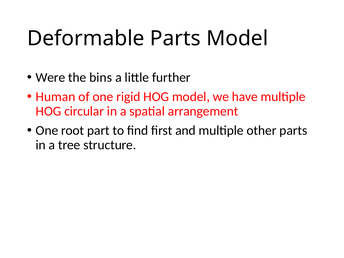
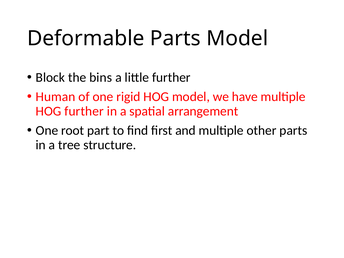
Were: Were -> Block
HOG circular: circular -> further
